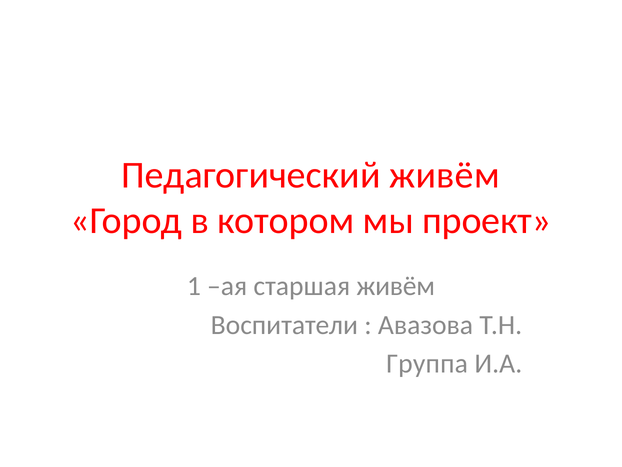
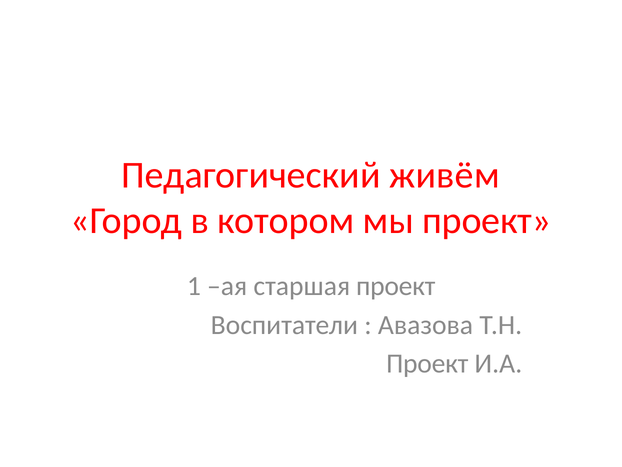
старшая живём: живём -> проект
Группа at (427, 363): Группа -> Проект
